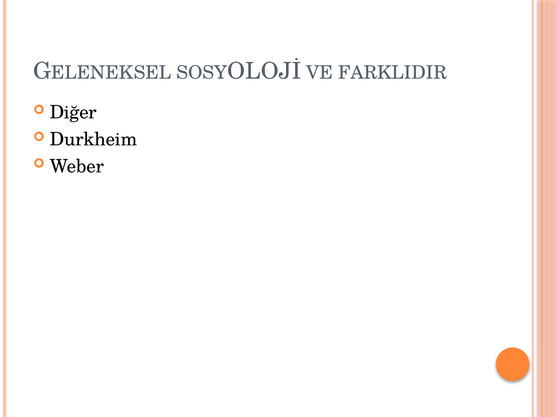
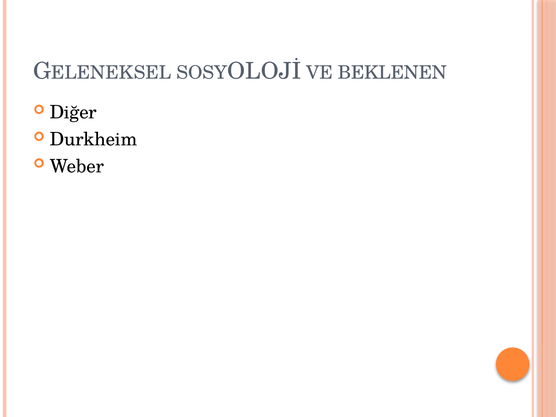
FARKLIDIR: FARKLIDIR -> BEKLENEN
